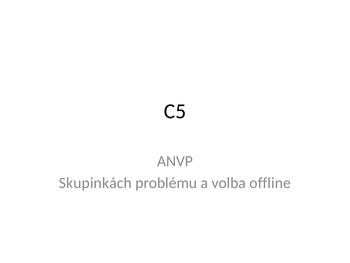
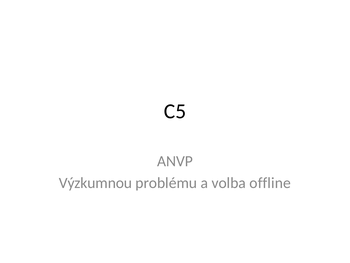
Skupinkách: Skupinkách -> Výzkumnou
